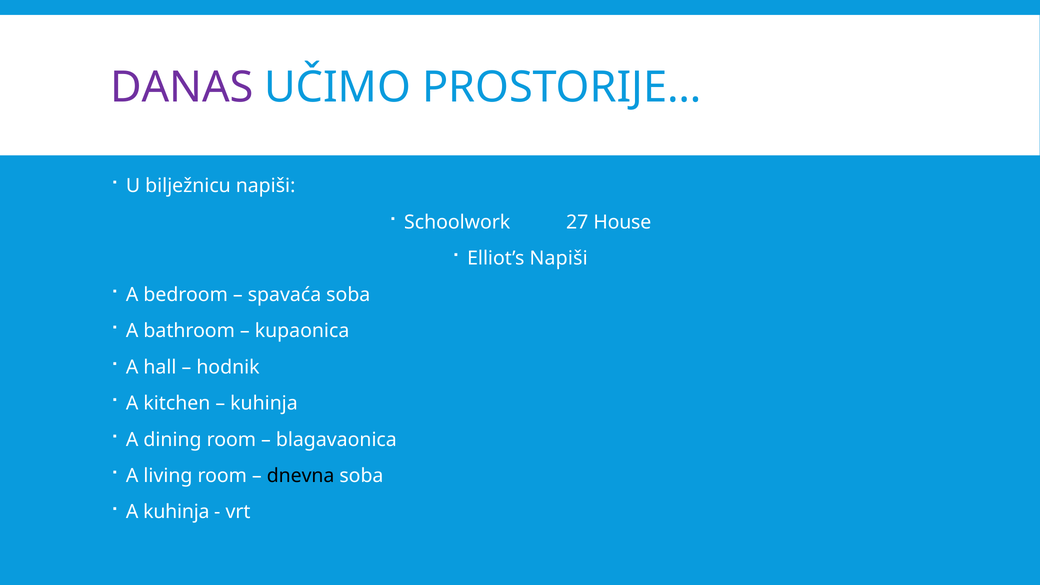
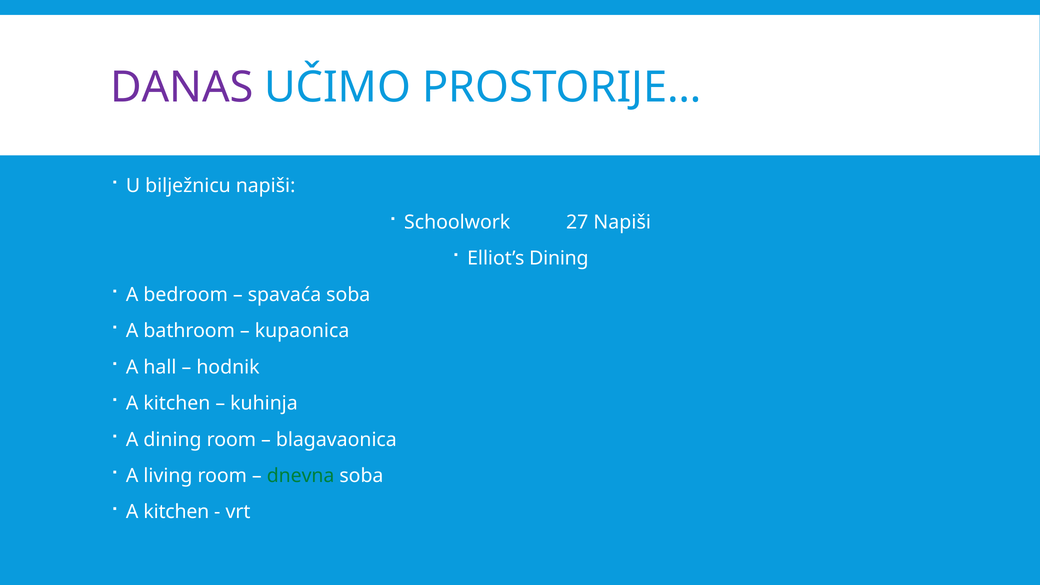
27 House: House -> Napiši
Elliot’s Napiši: Napiši -> Dining
dnevna colour: black -> green
kuhinja at (176, 512): kuhinja -> kitchen
